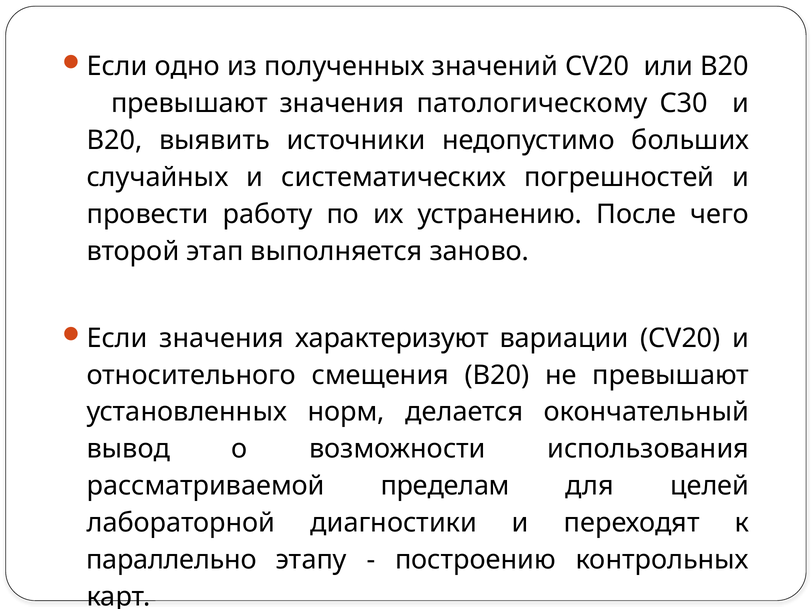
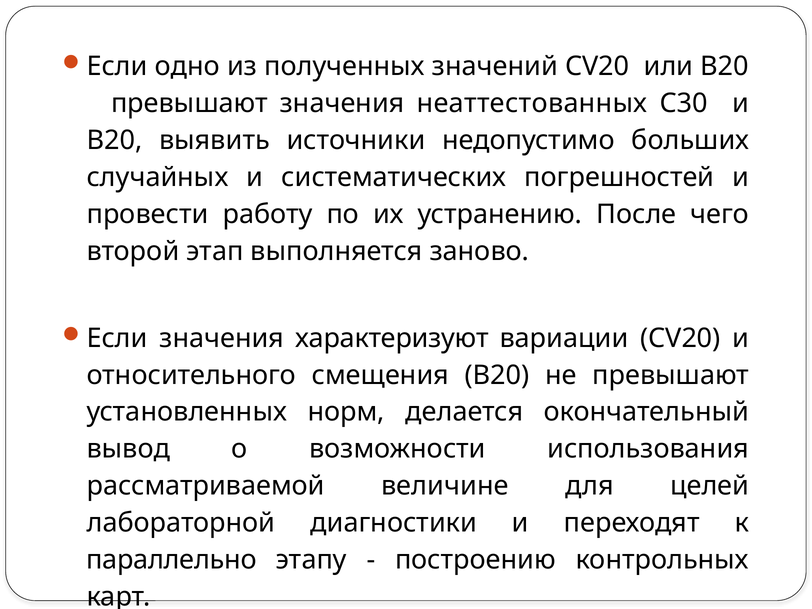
патологическому: патологическому -> неаттестованных
пределам: пределам -> величине
